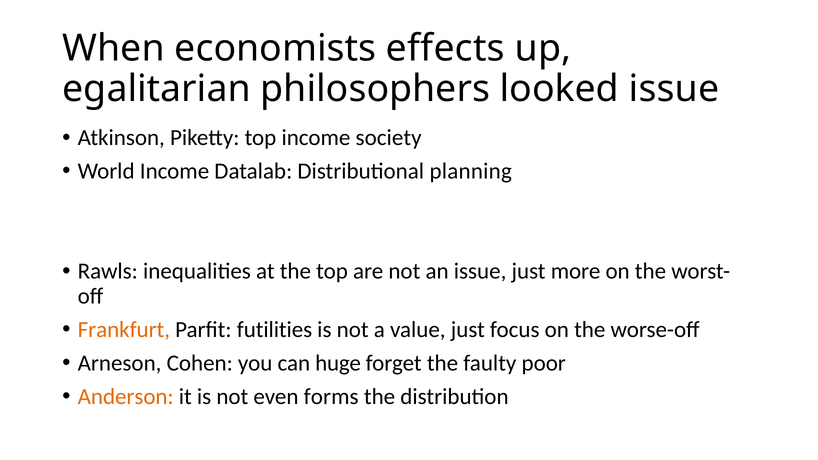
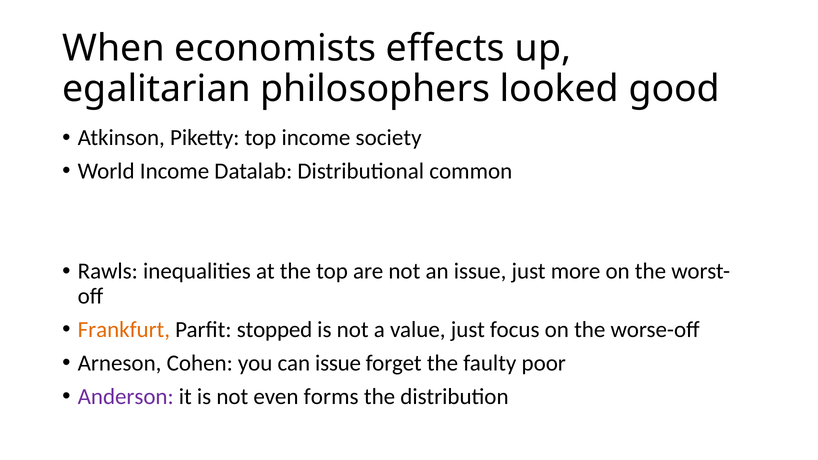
looked issue: issue -> good
planning: planning -> common
futilities: futilities -> stopped
can huge: huge -> issue
Anderson colour: orange -> purple
